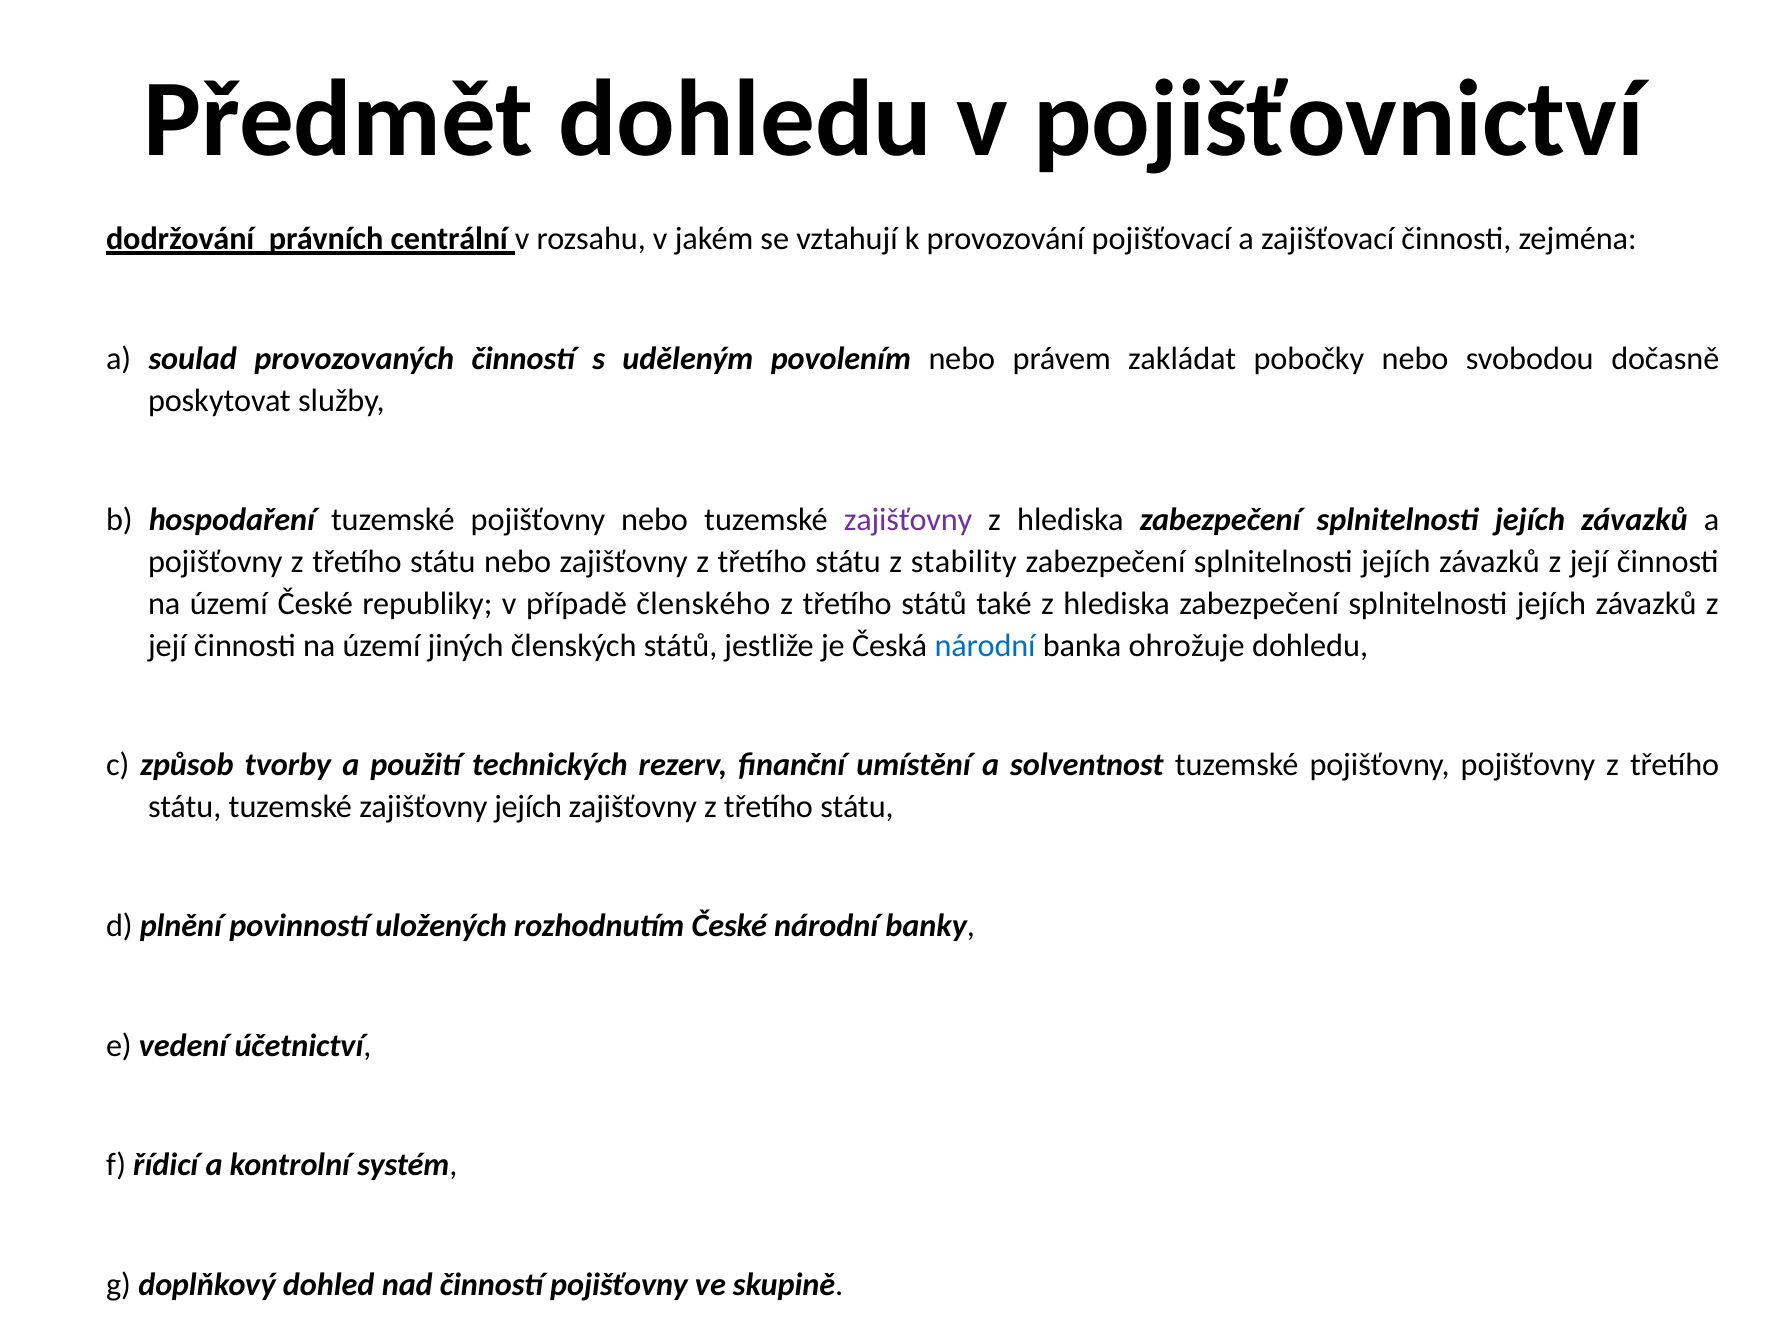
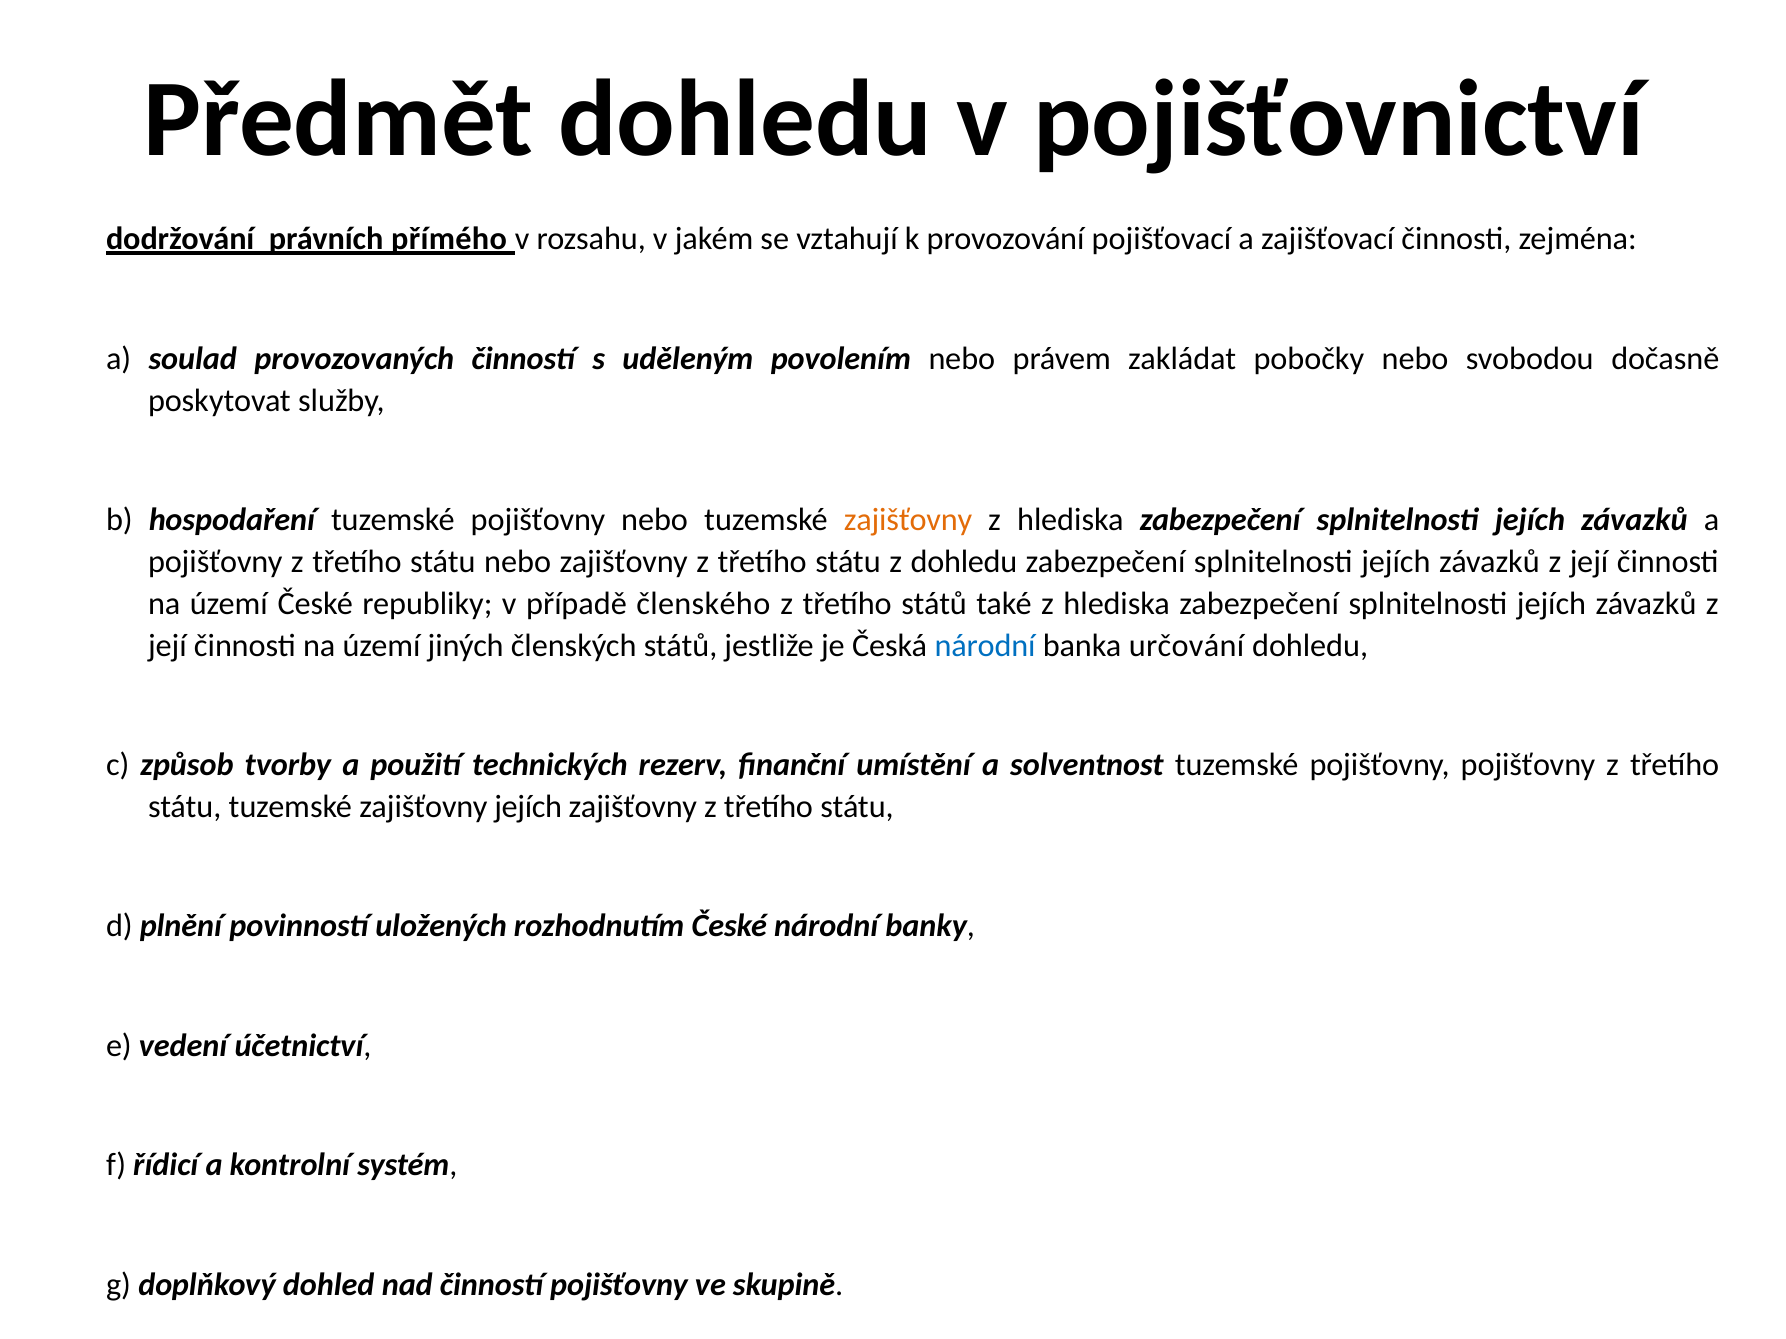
centrální: centrální -> přímého
zajišťovny at (908, 520) colour: purple -> orange
z stability: stability -> dohledu
ohrožuje: ohrožuje -> určování
